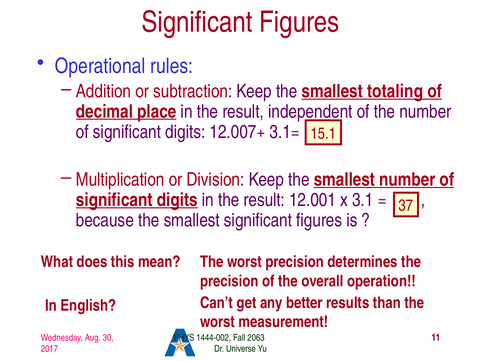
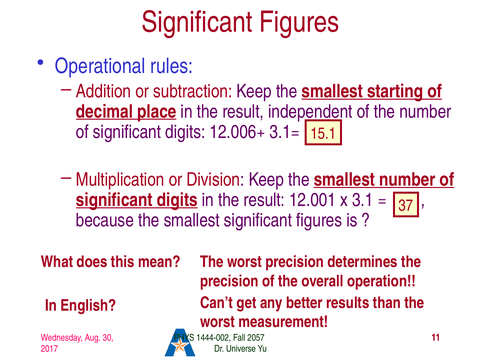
totaling: totaling -> starting
12.007+: 12.007+ -> 12.006+
2063: 2063 -> 2057
